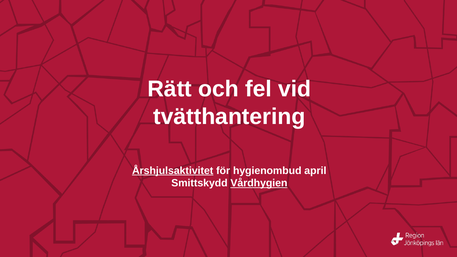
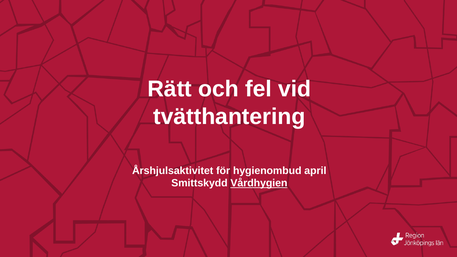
Årshjulsaktivitet underline: present -> none
